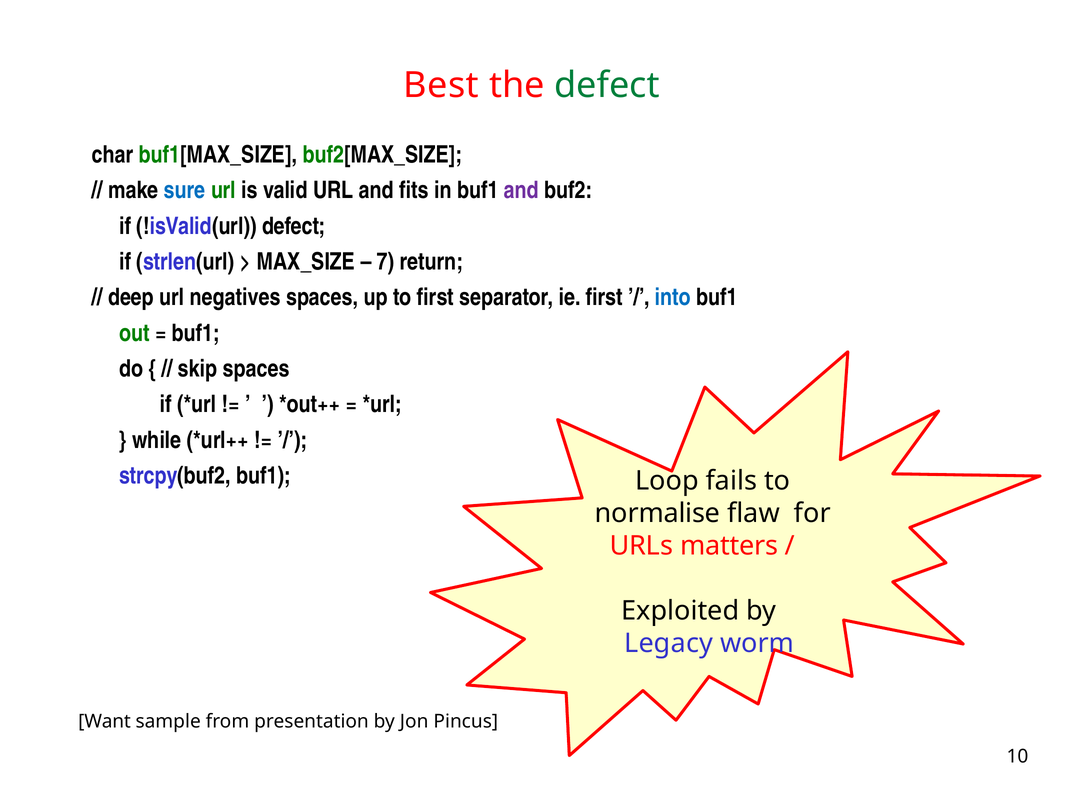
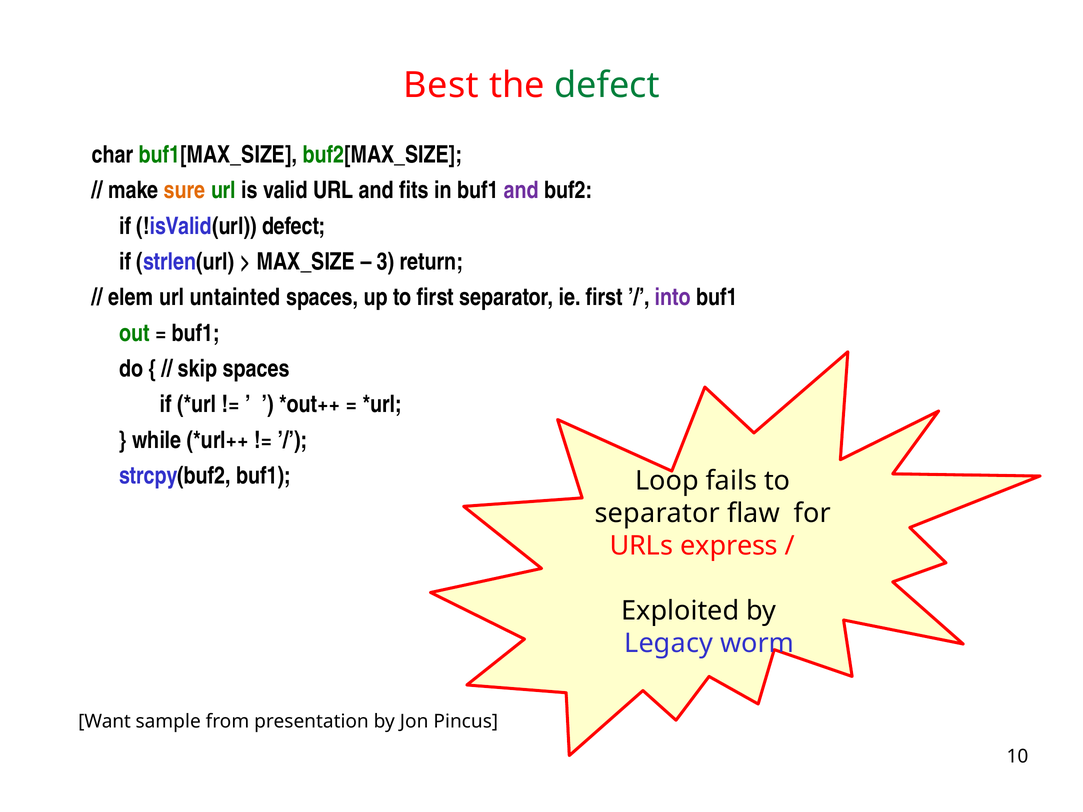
sure colour: blue -> orange
7: 7 -> 3
deep: deep -> elem
negatives: negatives -> untainted
into colour: blue -> purple
normalise at (658, 514): normalise -> separator
matters: matters -> express
